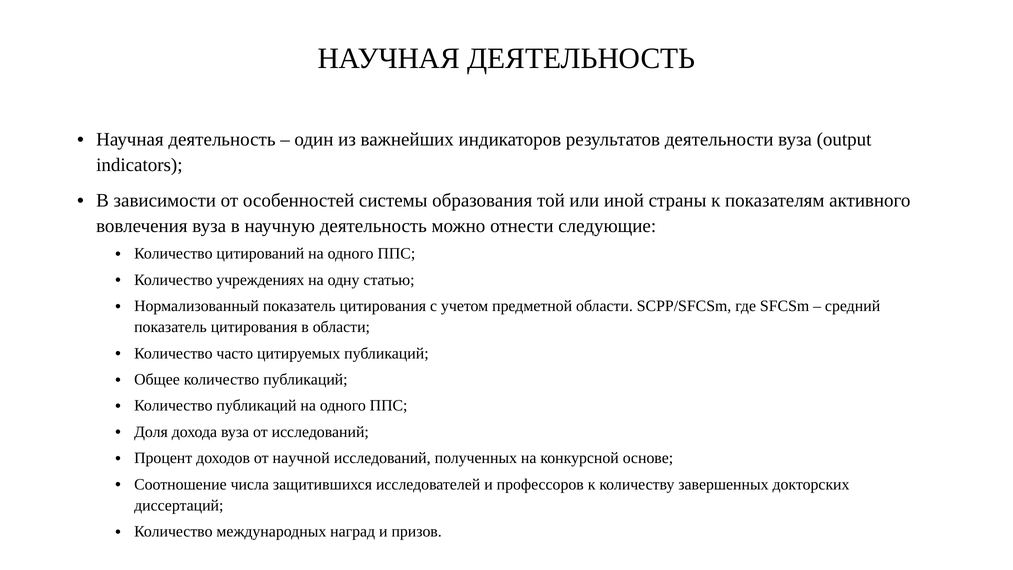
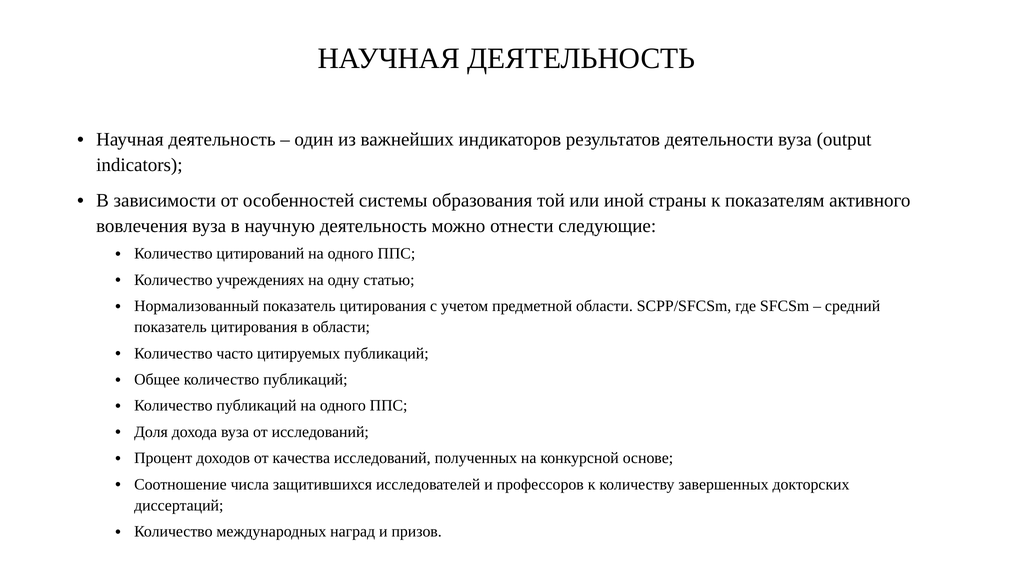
научной: научной -> качества
